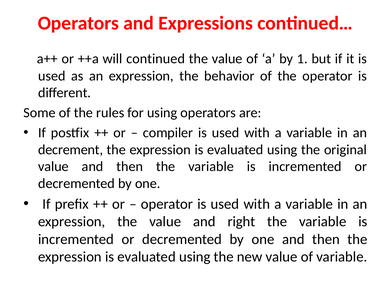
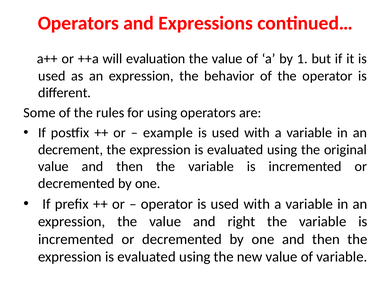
continued: continued -> evaluation
compiler: compiler -> example
